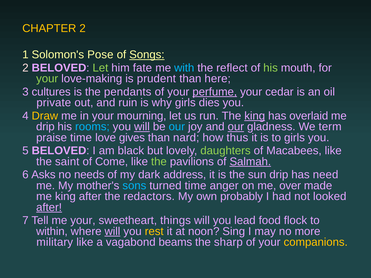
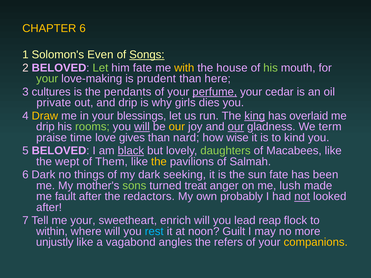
CHAPTER 2: 2 -> 6
Pose: Pose -> Even
with colour: light blue -> yellow
reflect: reflect -> house
and ruin: ruin -> drip
mourning: mourning -> blessings
rooms colour: light blue -> light green
our at (177, 127) colour: light blue -> yellow
thus: thus -> wise
to girls: girls -> kind
black underline: none -> present
saint: saint -> wept
Come: Come -> Them
the at (159, 162) colour: light green -> yellow
Salmah underline: present -> none
6 Asks: Asks -> Dark
needs: needs -> things
address: address -> seeking
sun drip: drip -> fate
need: need -> been
sons colour: light blue -> light green
turned time: time -> treat
over: over -> lush
me king: king -> fault
not underline: none -> present
after at (49, 208) underline: present -> none
things: things -> enrich
food: food -> reap
will at (112, 232) underline: present -> none
rest colour: yellow -> light blue
Sing: Sing -> Guilt
military: military -> unjustly
beams: beams -> angles
sharp: sharp -> refers
